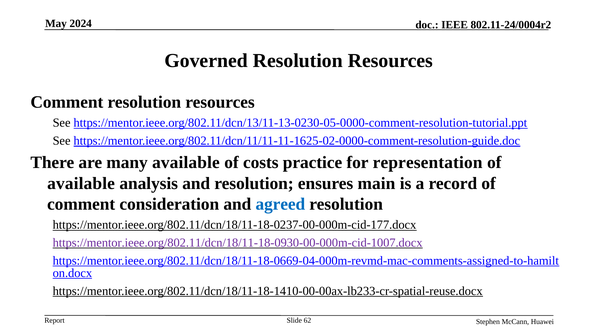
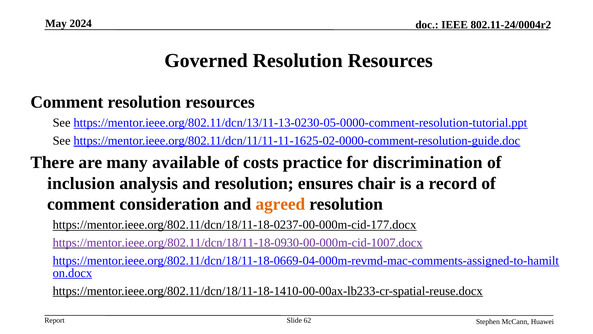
representation: representation -> discrimination
available at (81, 183): available -> inclusion
main: main -> chair
agreed colour: blue -> orange
